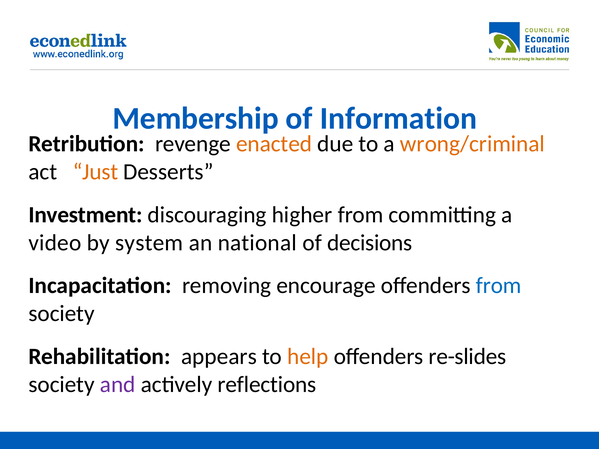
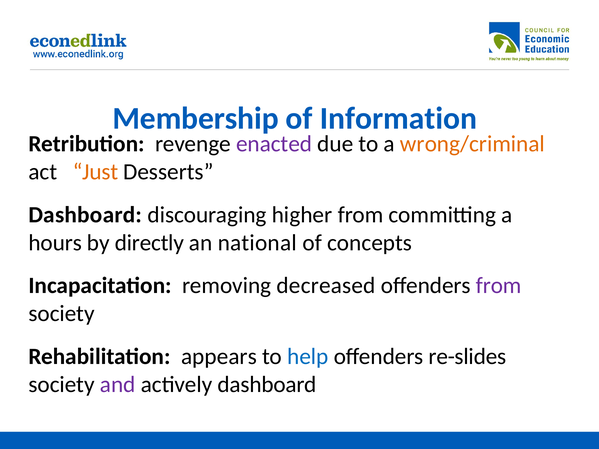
enacted colour: orange -> purple
Investment at (85, 215): Investment -> Dashboard
video: video -> hours
system: system -> directly
decisions: decisions -> concepts
encourage: encourage -> decreased
from at (499, 286) colour: blue -> purple
help colour: orange -> blue
actively reflections: reflections -> dashboard
